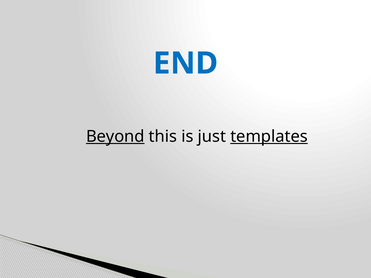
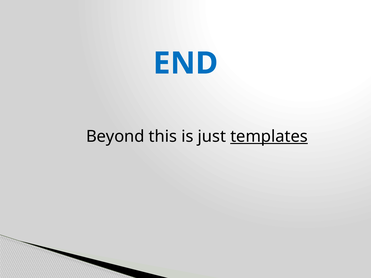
Beyond underline: present -> none
